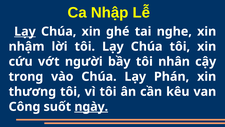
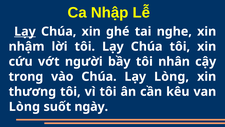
Lạy Phán: Phán -> Lòng
Công at (24, 106): Công -> Lòng
ngày underline: present -> none
